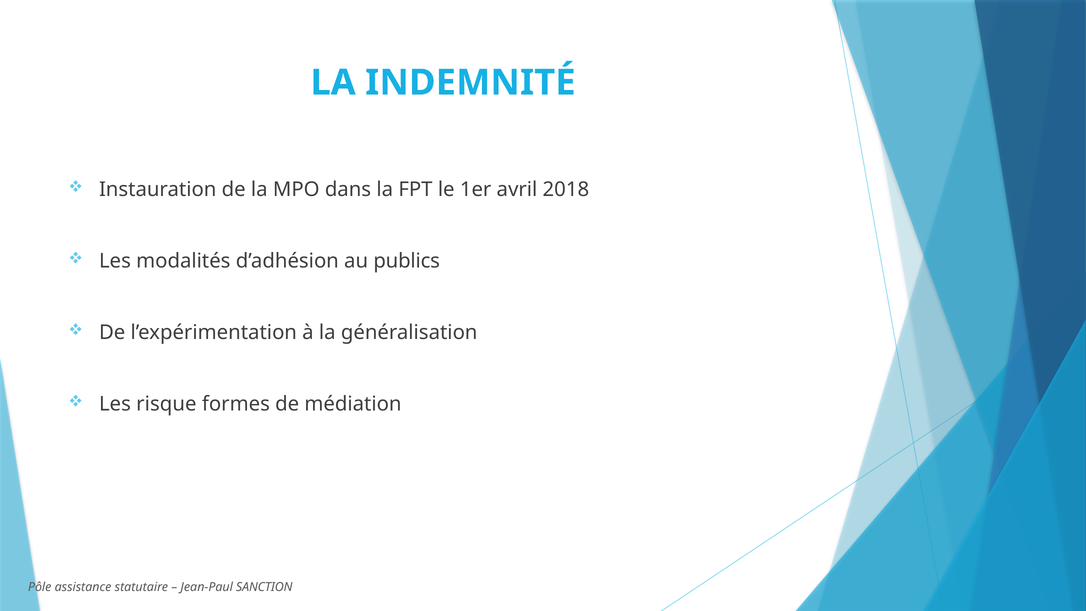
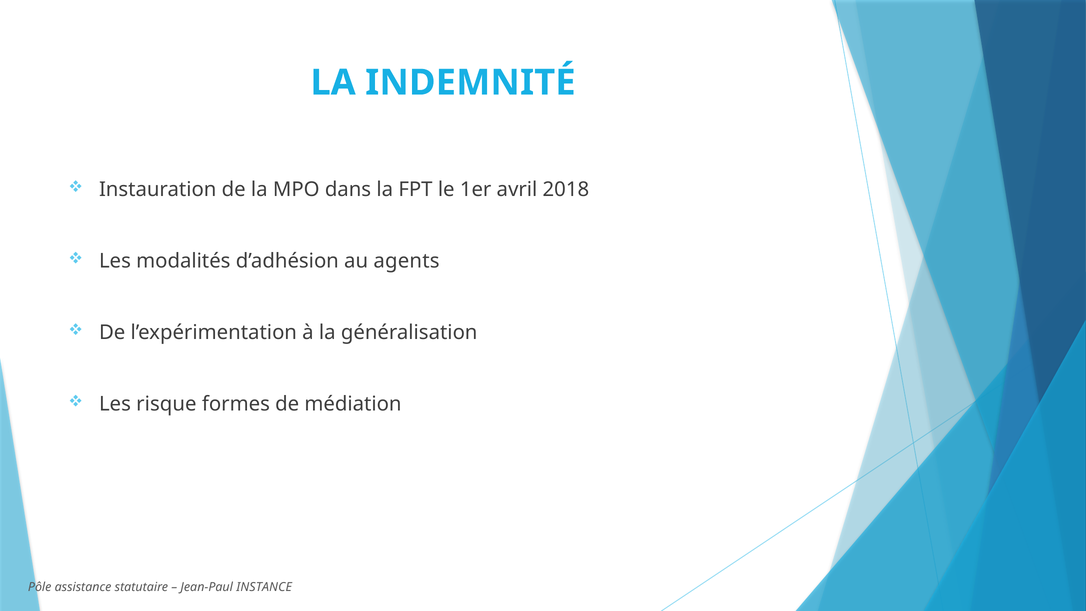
publics: publics -> agents
SANCTION: SANCTION -> INSTANCE
